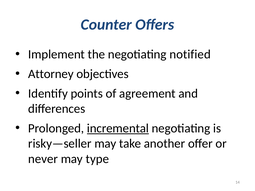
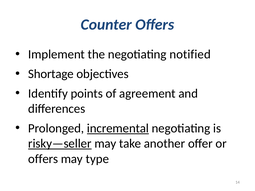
Attorney: Attorney -> Shortage
risky—seller underline: none -> present
never at (43, 159): never -> offers
